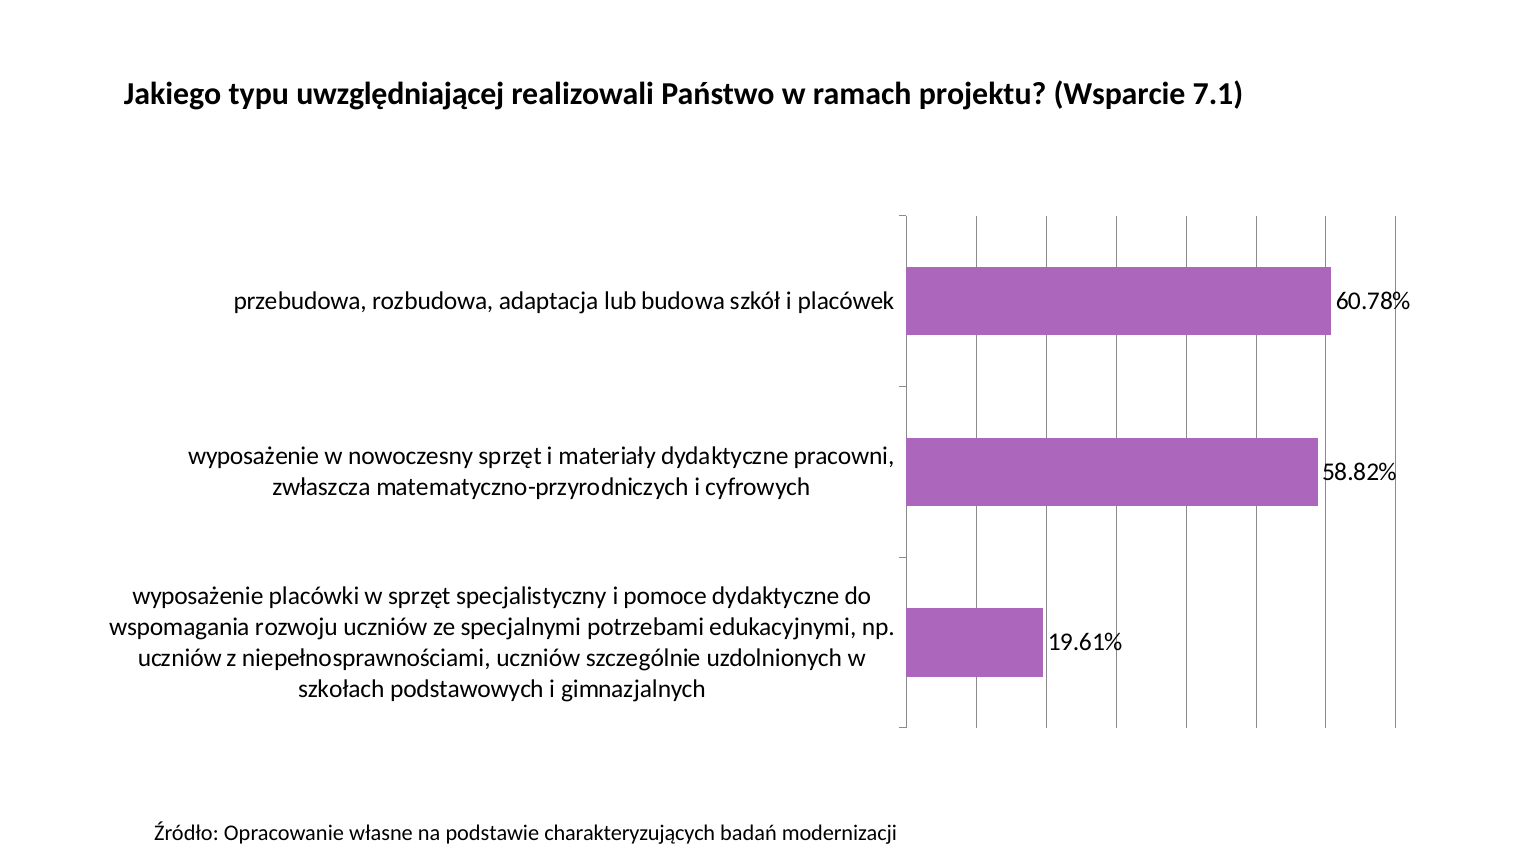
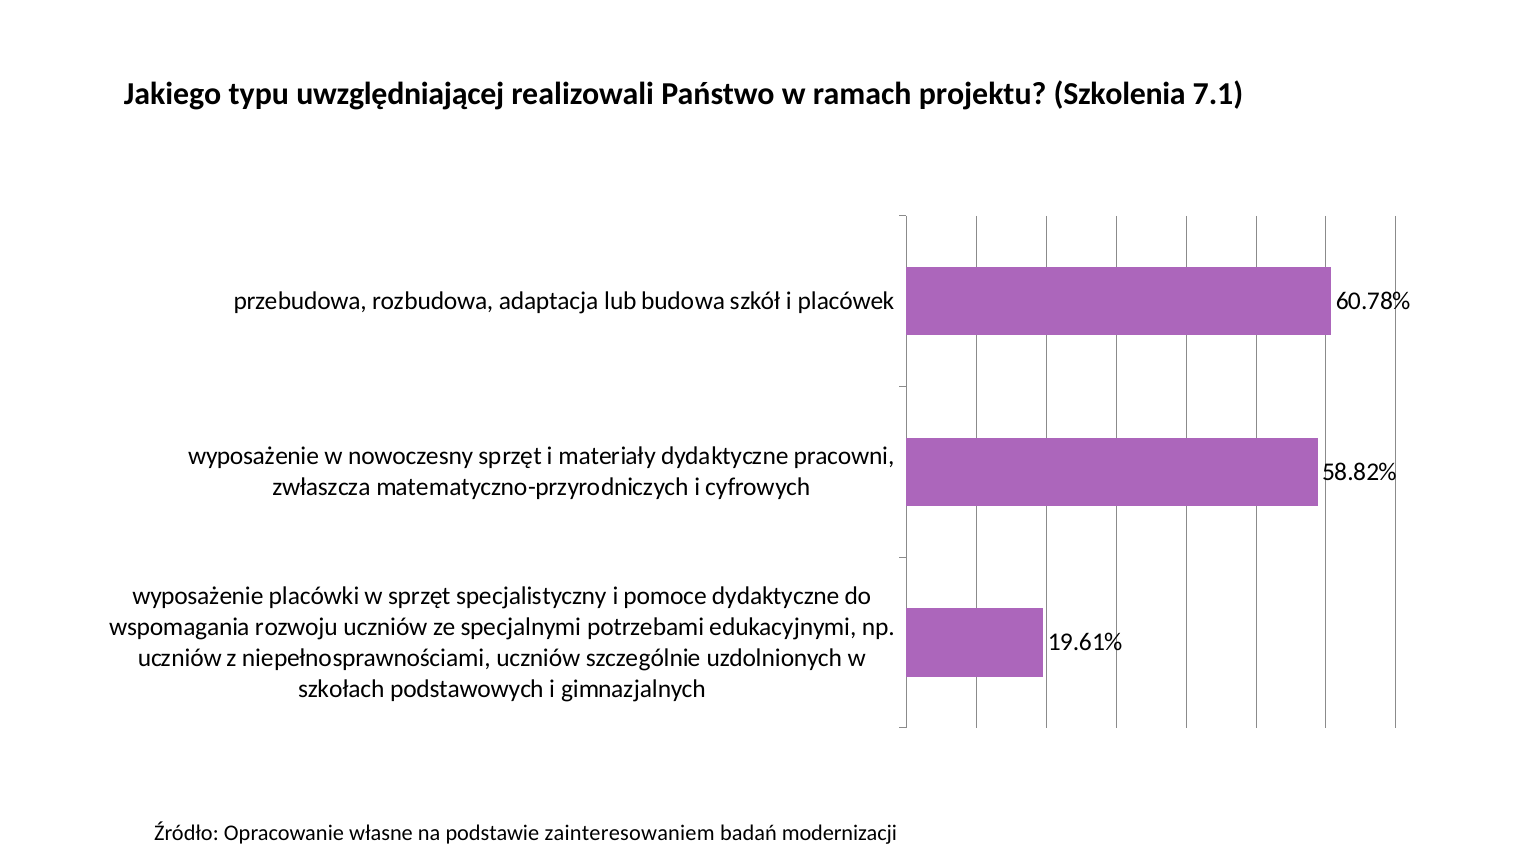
Wsparcie: Wsparcie -> Szkolenia
charakteryzujących: charakteryzujących -> zainteresowaniem
